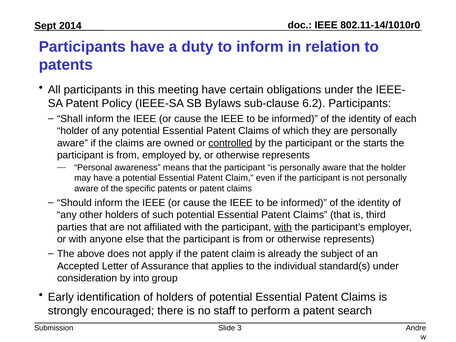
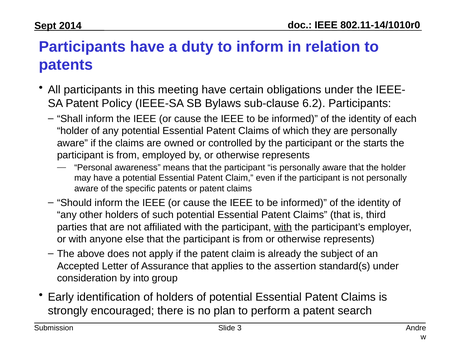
controlled underline: present -> none
individual: individual -> assertion
staff: staff -> plan
